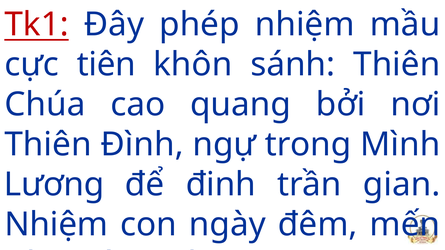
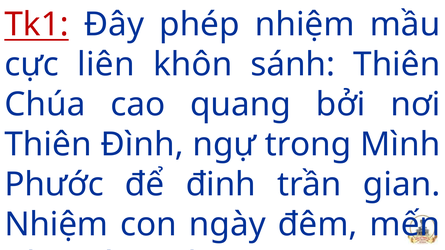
tiên: tiên -> liên
Lương: Lương -> Phước
